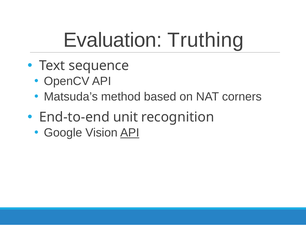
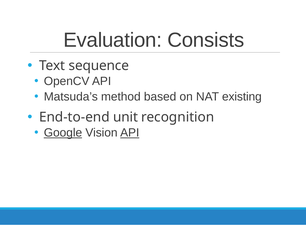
Truthing: Truthing -> Consists
corners: corners -> existing
Google underline: none -> present
